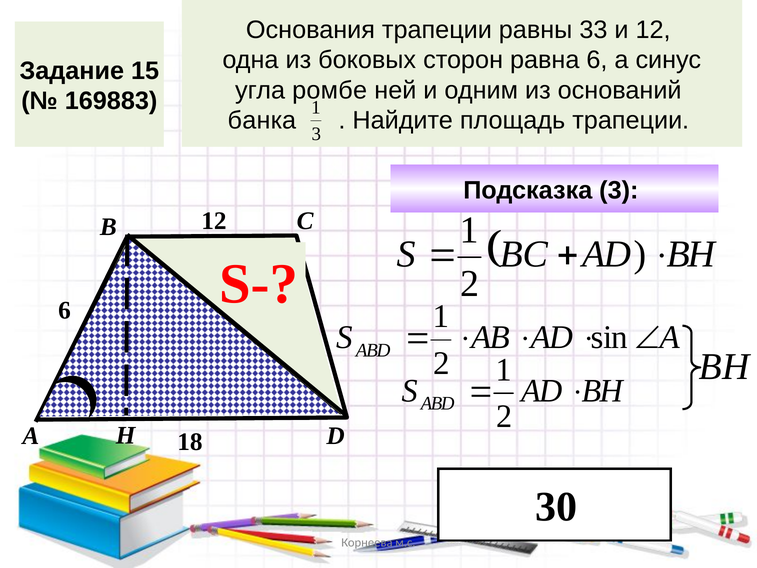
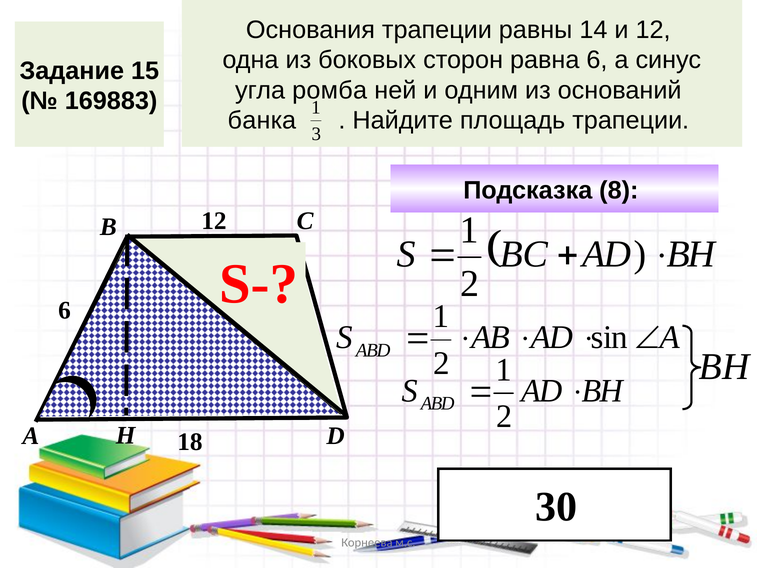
33: 33 -> 14
ромбе: ромбе -> ромба
Подсказка 3: 3 -> 8
